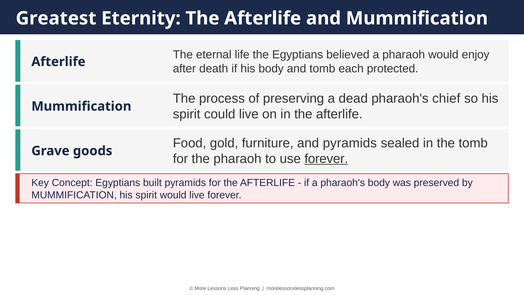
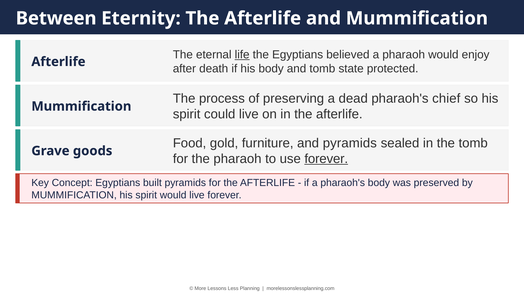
Greatest: Greatest -> Between
life underline: none -> present
each: each -> state
